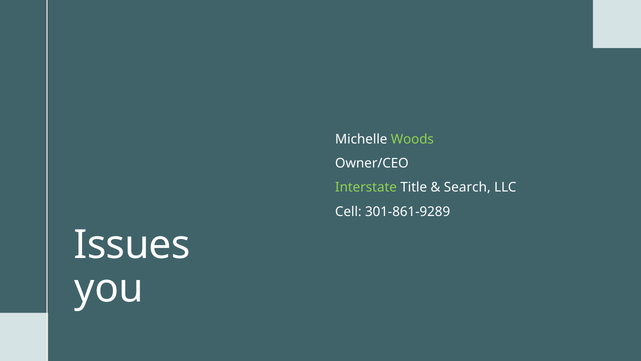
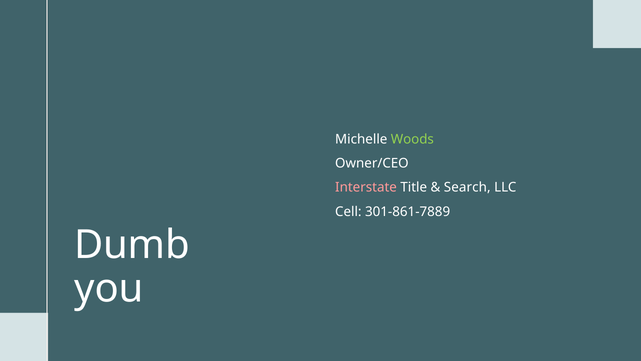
Interstate colour: light green -> pink
301-861-9289: 301-861-9289 -> 301-861-7889
Issues: Issues -> Dumb
